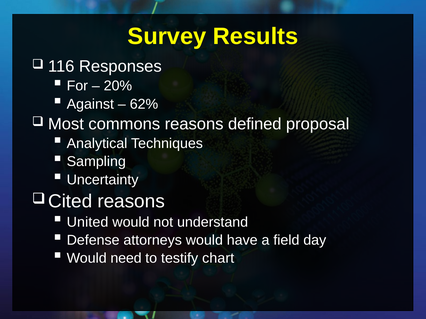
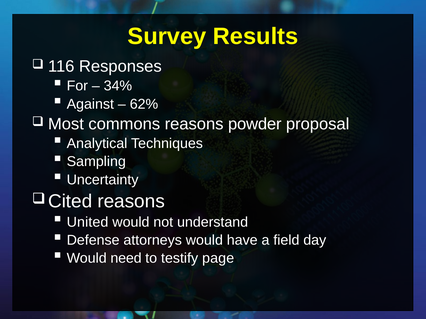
20%: 20% -> 34%
defined: defined -> powder
chart: chart -> page
